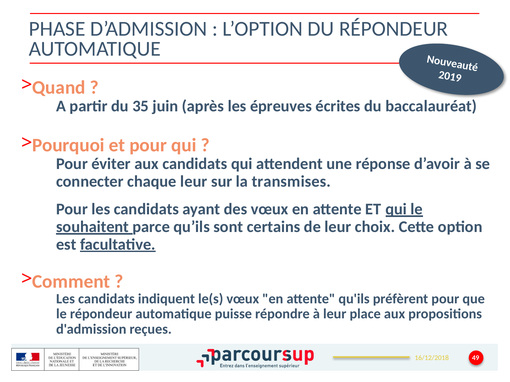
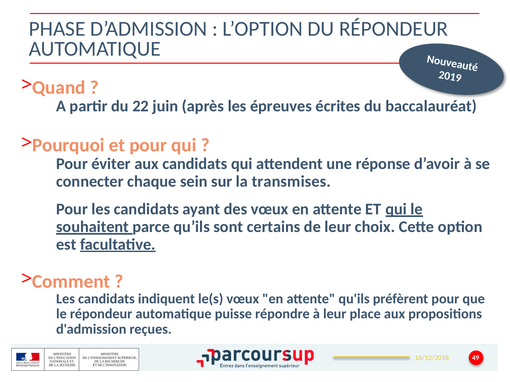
35: 35 -> 22
chaque leur: leur -> sein
